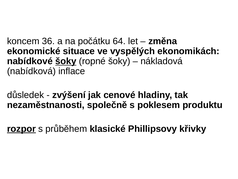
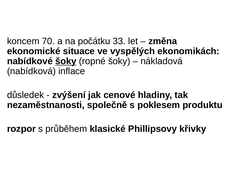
36: 36 -> 70
64: 64 -> 33
rozpor underline: present -> none
